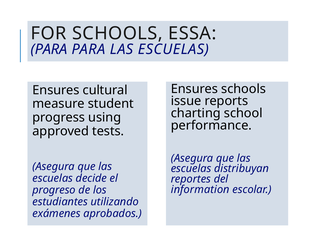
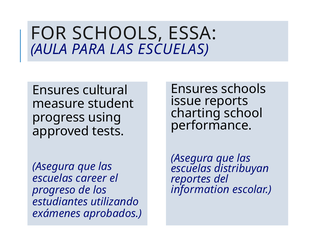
PARA at (49, 49): PARA -> AULA
decide: decide -> career
